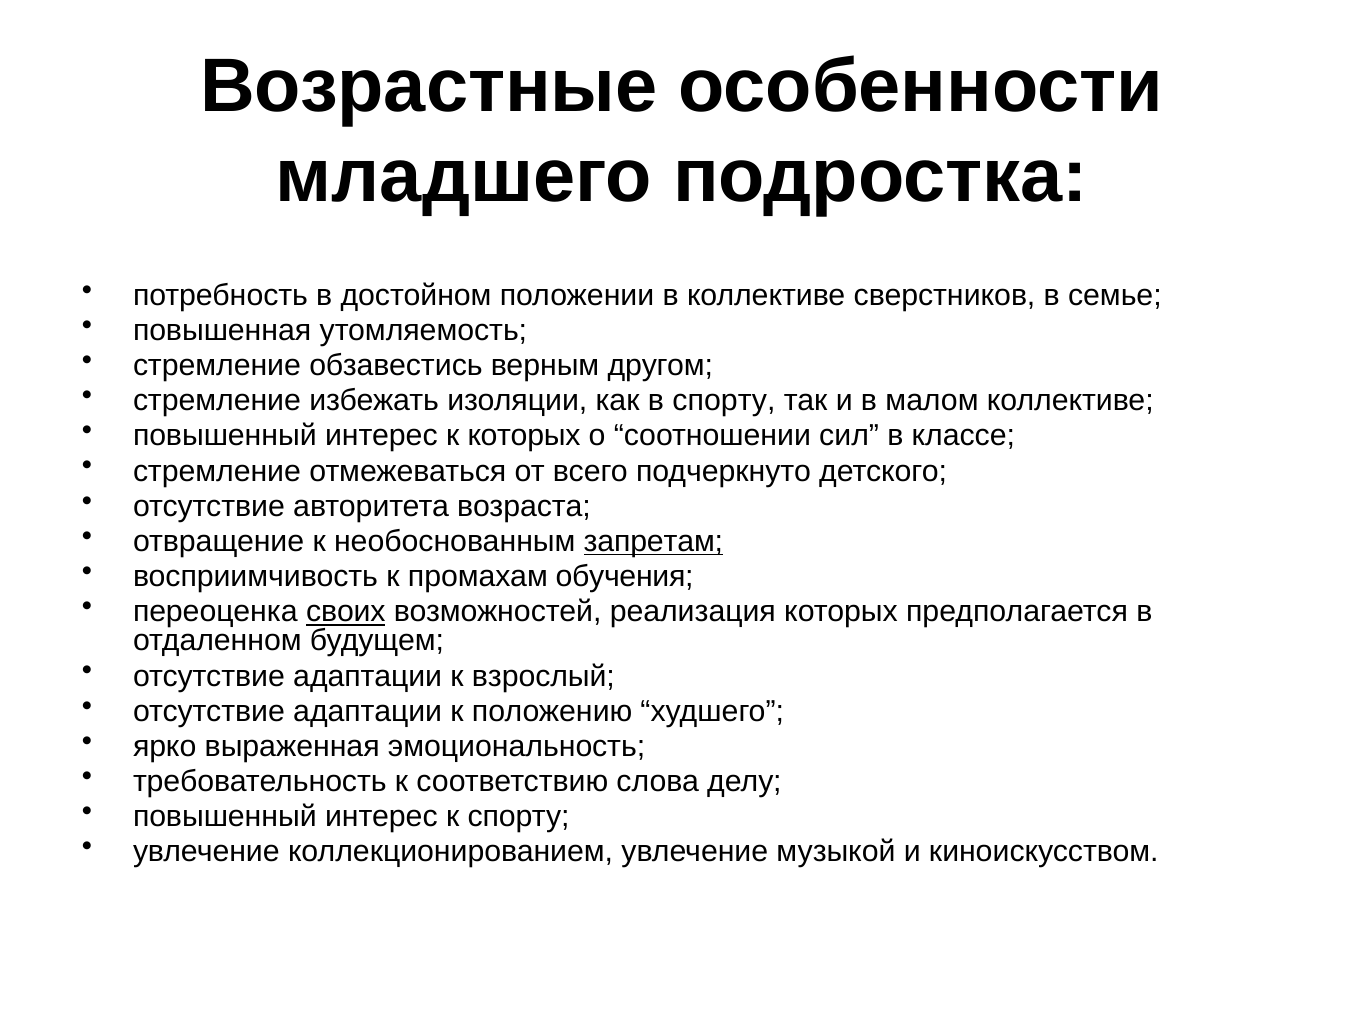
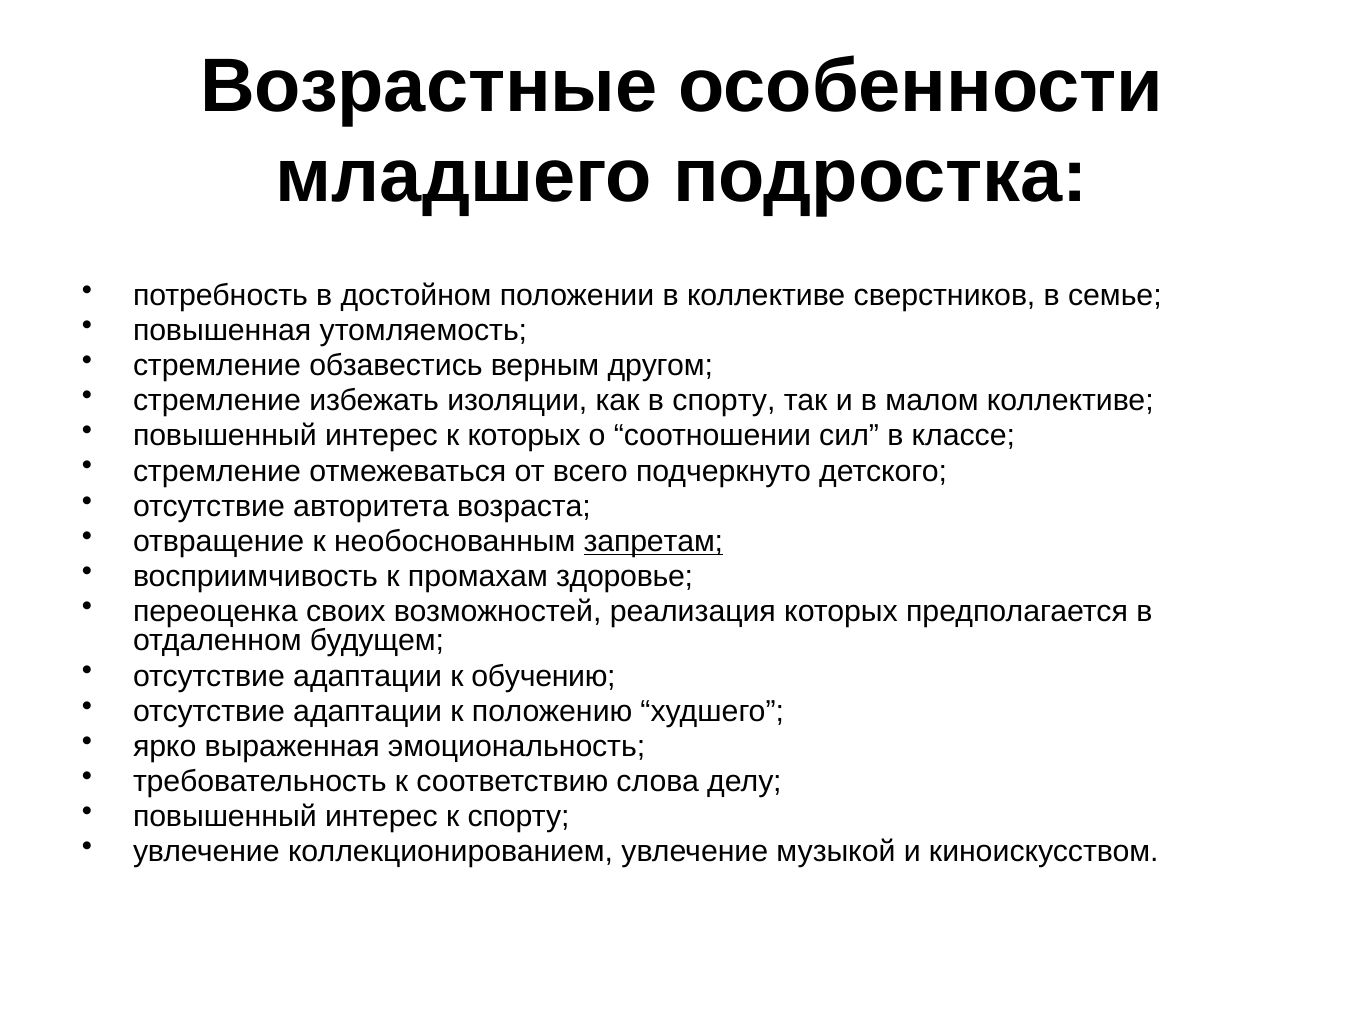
обучения: обучения -> здоровье
своих underline: present -> none
взрослый: взрослый -> обучению
